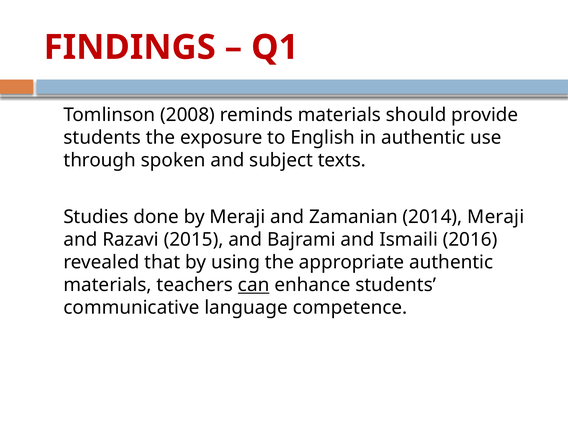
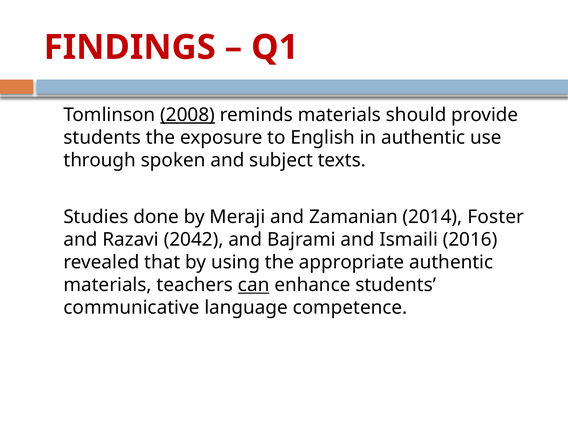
2008 underline: none -> present
2014 Meraji: Meraji -> Foster
2015: 2015 -> 2042
